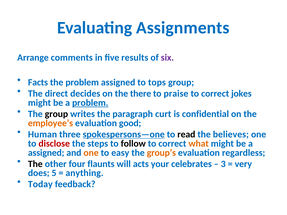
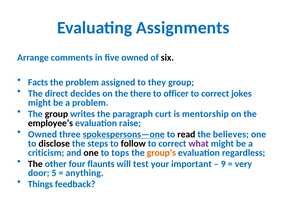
five results: results -> owned
six colour: purple -> black
tops: tops -> they
praise: praise -> officer
problem at (90, 103) underline: present -> none
confidential: confidential -> mentorship
employee’s colour: orange -> black
good: good -> raise
Human at (43, 134): Human -> Owned
disclose colour: red -> black
what colour: orange -> purple
assigned at (46, 153): assigned -> criticism
one at (91, 153) colour: orange -> black
easy: easy -> tops
acts: acts -> test
celebrates: celebrates -> important
3: 3 -> 9
does: does -> door
Today: Today -> Things
